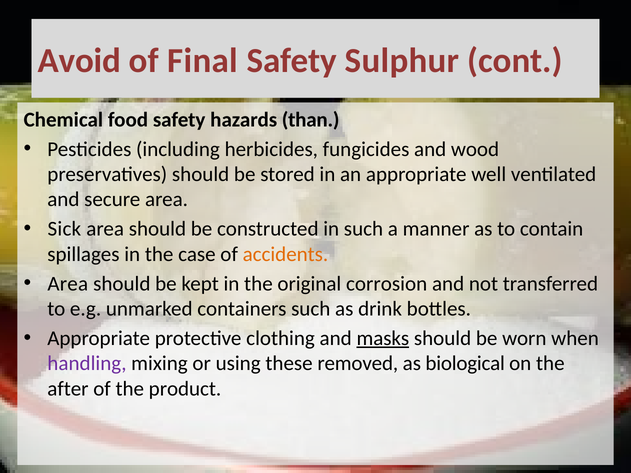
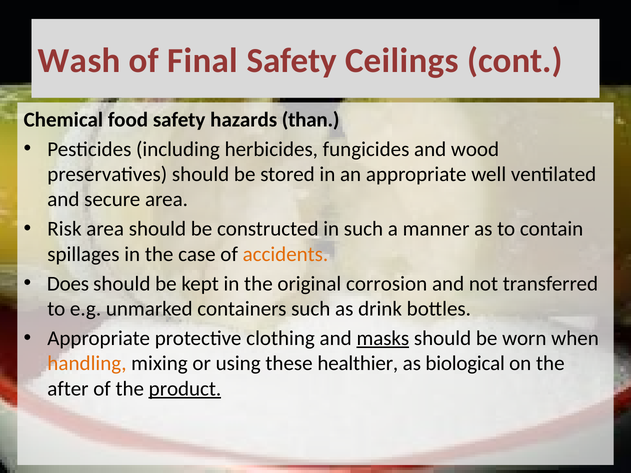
Avoid: Avoid -> Wash
Sulphur: Sulphur -> Ceilings
Sick: Sick -> Risk
Area at (68, 284): Area -> Does
handling colour: purple -> orange
removed: removed -> healthier
product underline: none -> present
